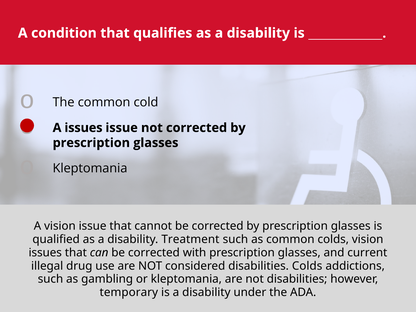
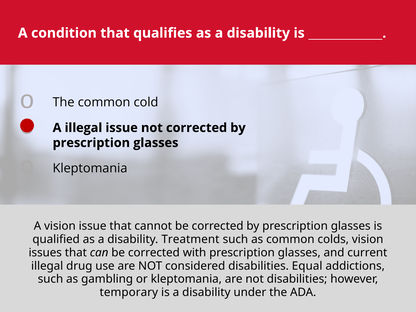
A issues: issues -> illegal
disabilities Colds: Colds -> Equal
